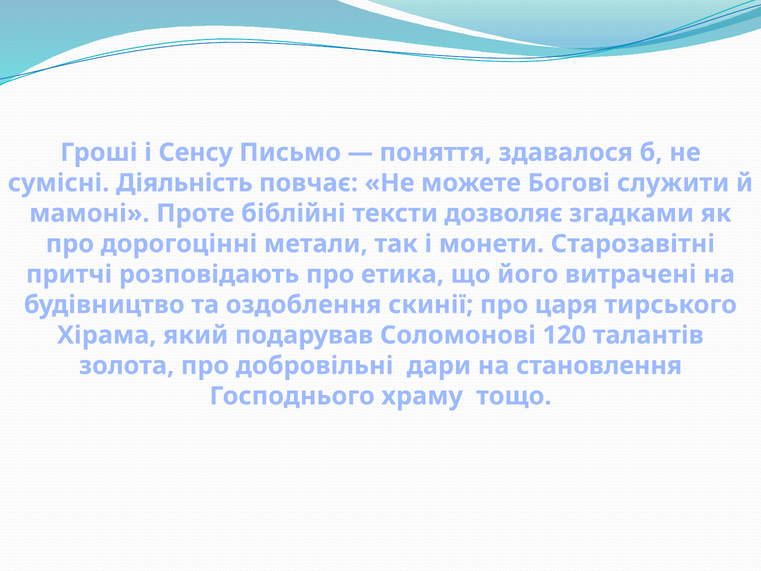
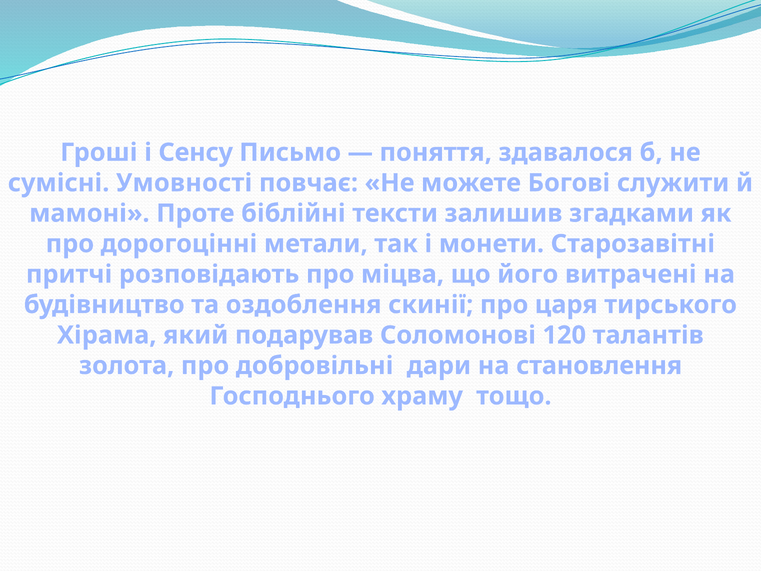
Діяльність: Діяльність -> Умовності
дозволяє: дозволяє -> залишив
етика: етика -> міцва
